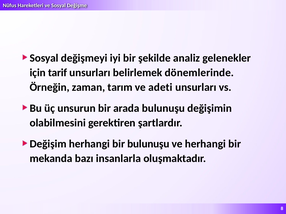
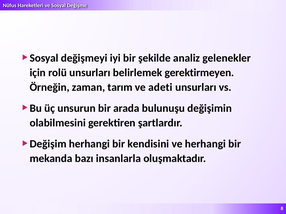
tarif: tarif -> rolü
dönemlerinde: dönemlerinde -> gerektirmeyen
bir bulunuşu: bulunuşu -> kendisini
